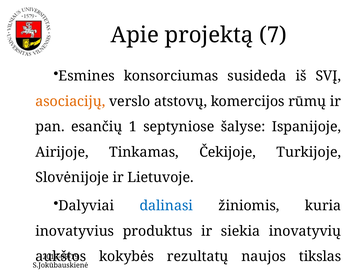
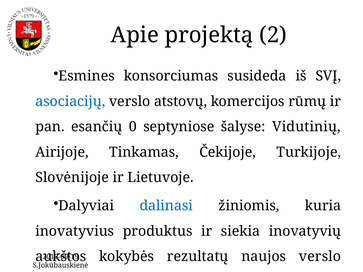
7: 7 -> 2
asociacijų colour: orange -> blue
1: 1 -> 0
Ispanijoje: Ispanijoje -> Vidutinių
naujos tikslas: tikslas -> verslo
